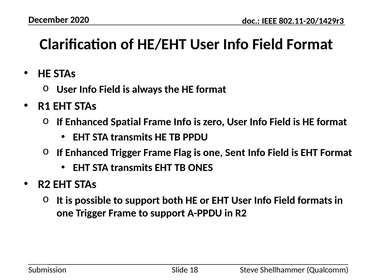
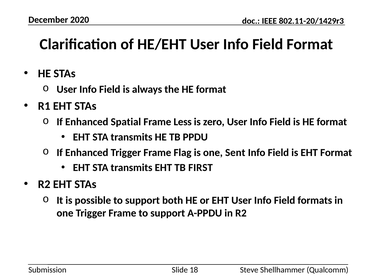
Frame Info: Info -> Less
ONES: ONES -> FIRST
